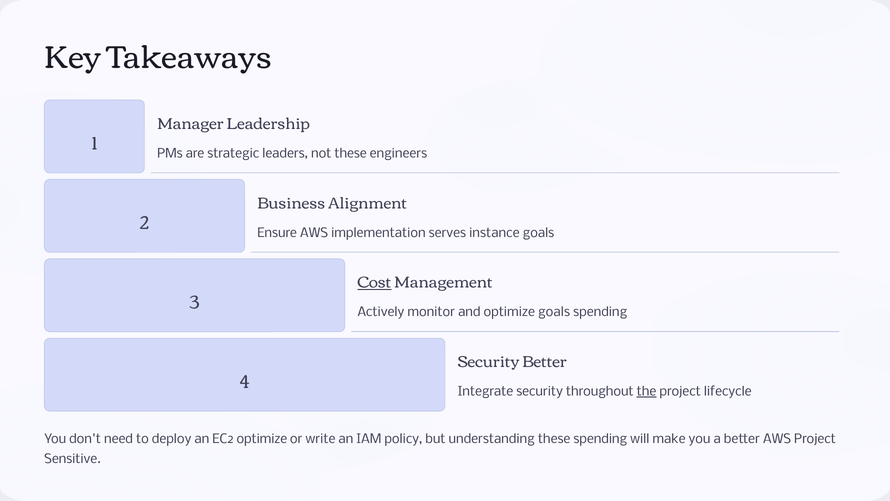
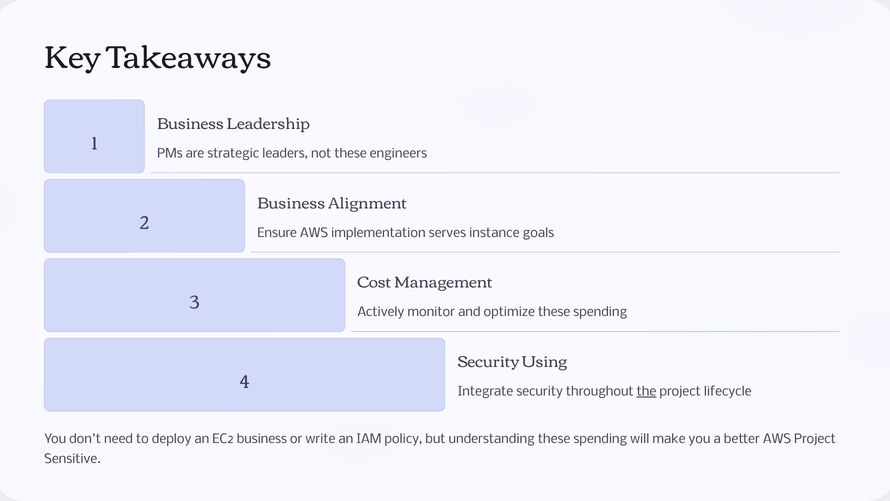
Manager at (190, 124): Manager -> Business
Cost underline: present -> none
optimize goals: goals -> these
Security Better: Better -> Using
EC2 optimize: optimize -> business
